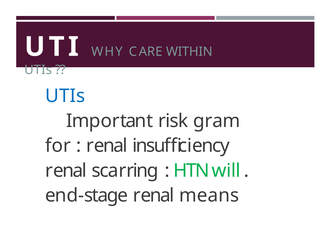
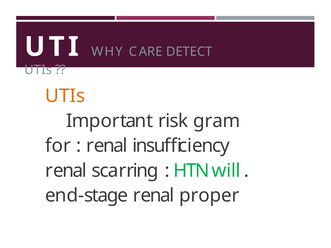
WITHIN: WITHIN -> DETECT
UTIs at (65, 96) colour: blue -> orange
means: means -> proper
